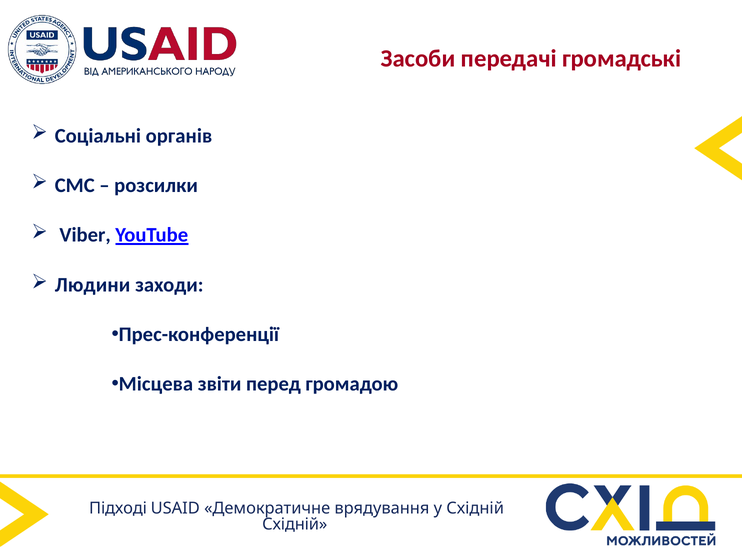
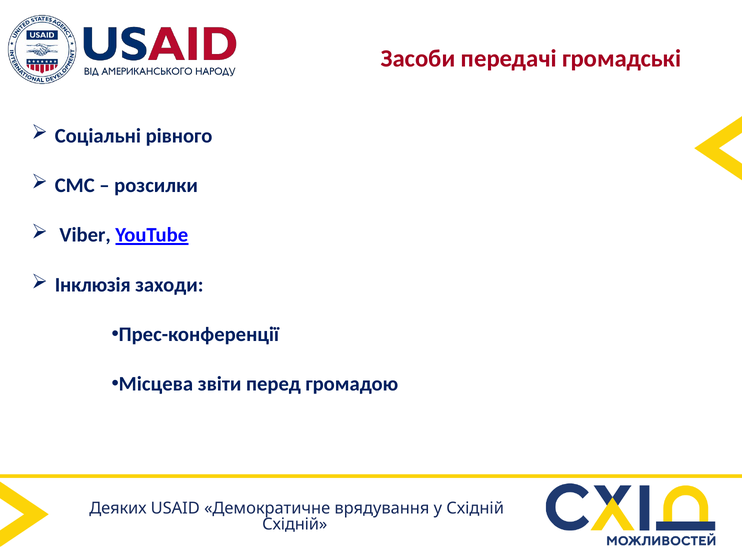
органів: органів -> рівного
Людини: Людини -> Інклюзія
Підході: Підході -> Деяких
